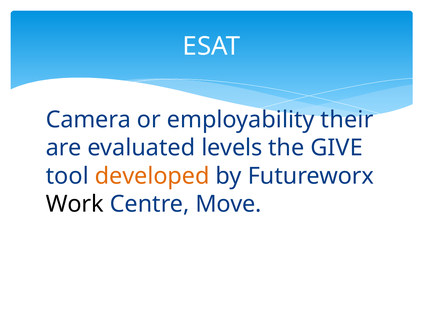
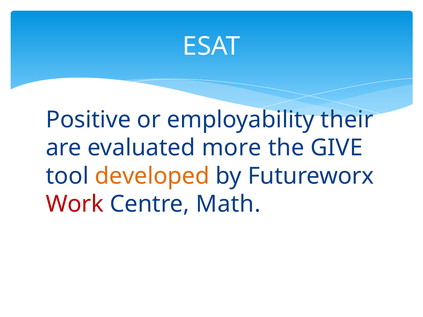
Camera: Camera -> Positive
levels: levels -> more
Work colour: black -> red
Move: Move -> Math
